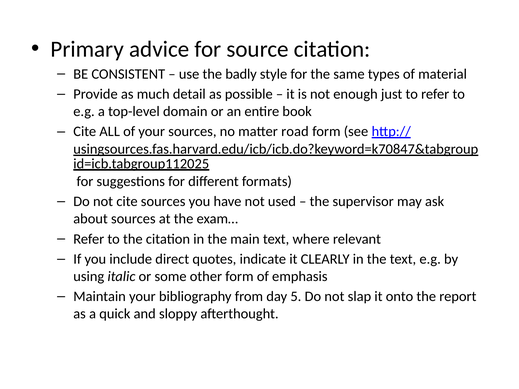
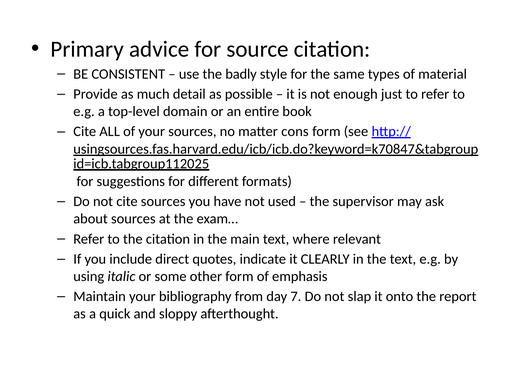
road: road -> cons
5: 5 -> 7
